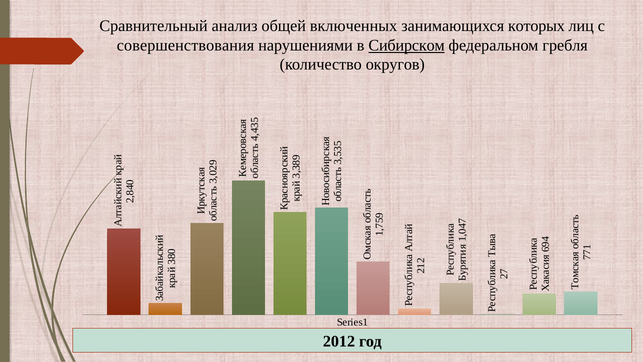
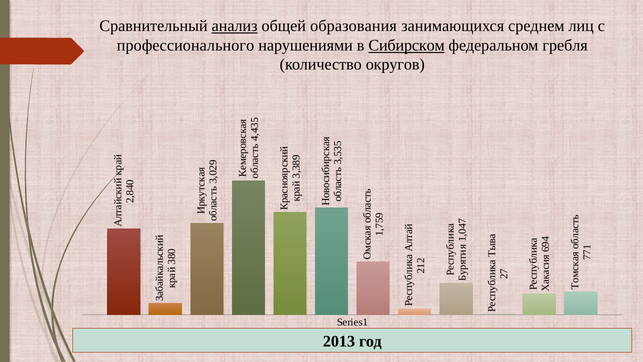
анализ underline: none -> present
включенных: включенных -> образования
которых: которых -> среднем
совершенствования: совершенствования -> профессионального
2012: 2012 -> 2013
